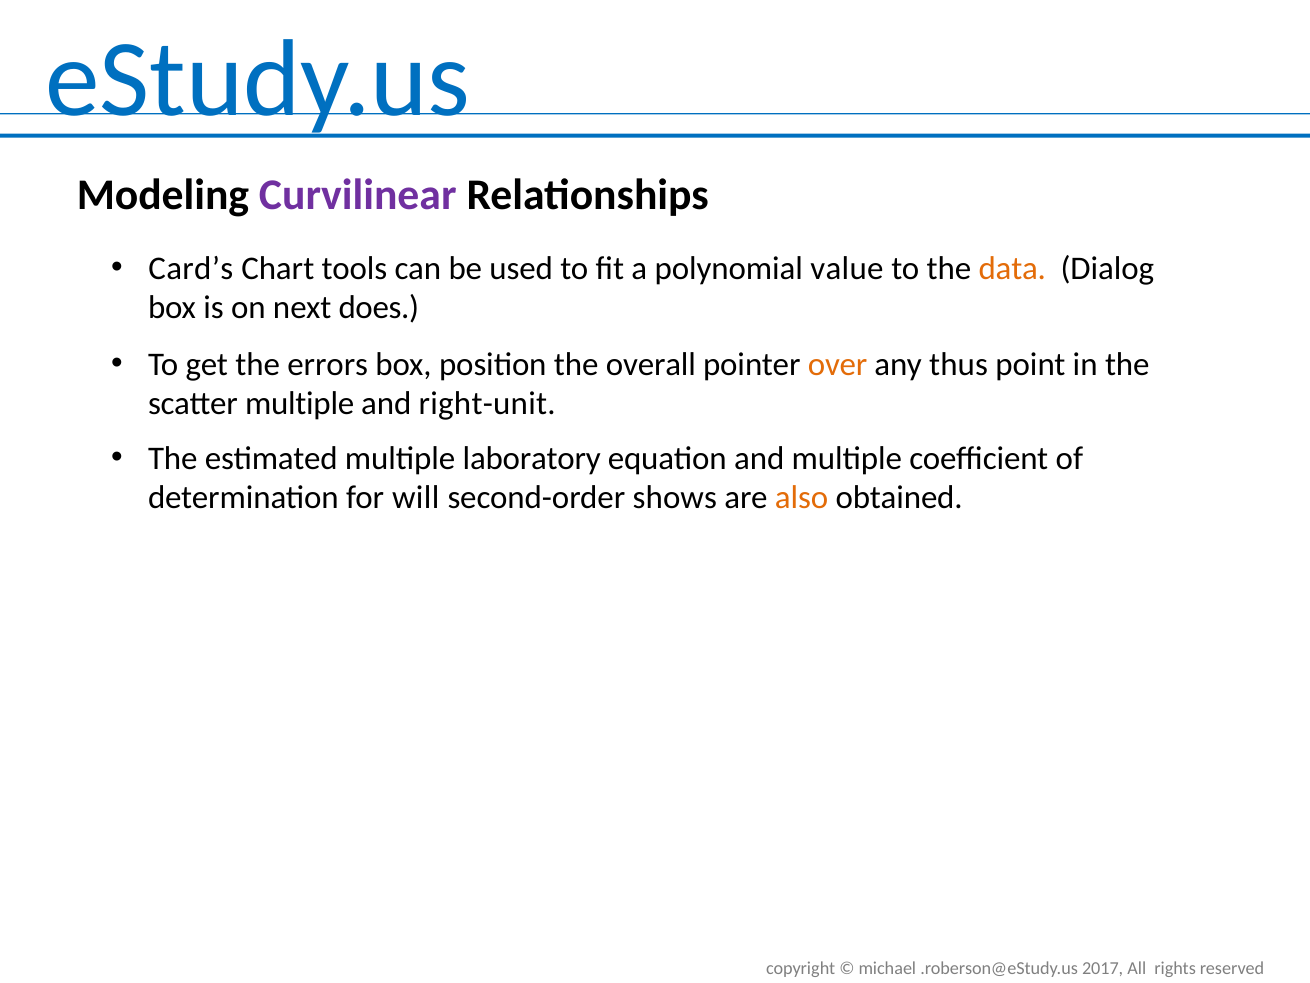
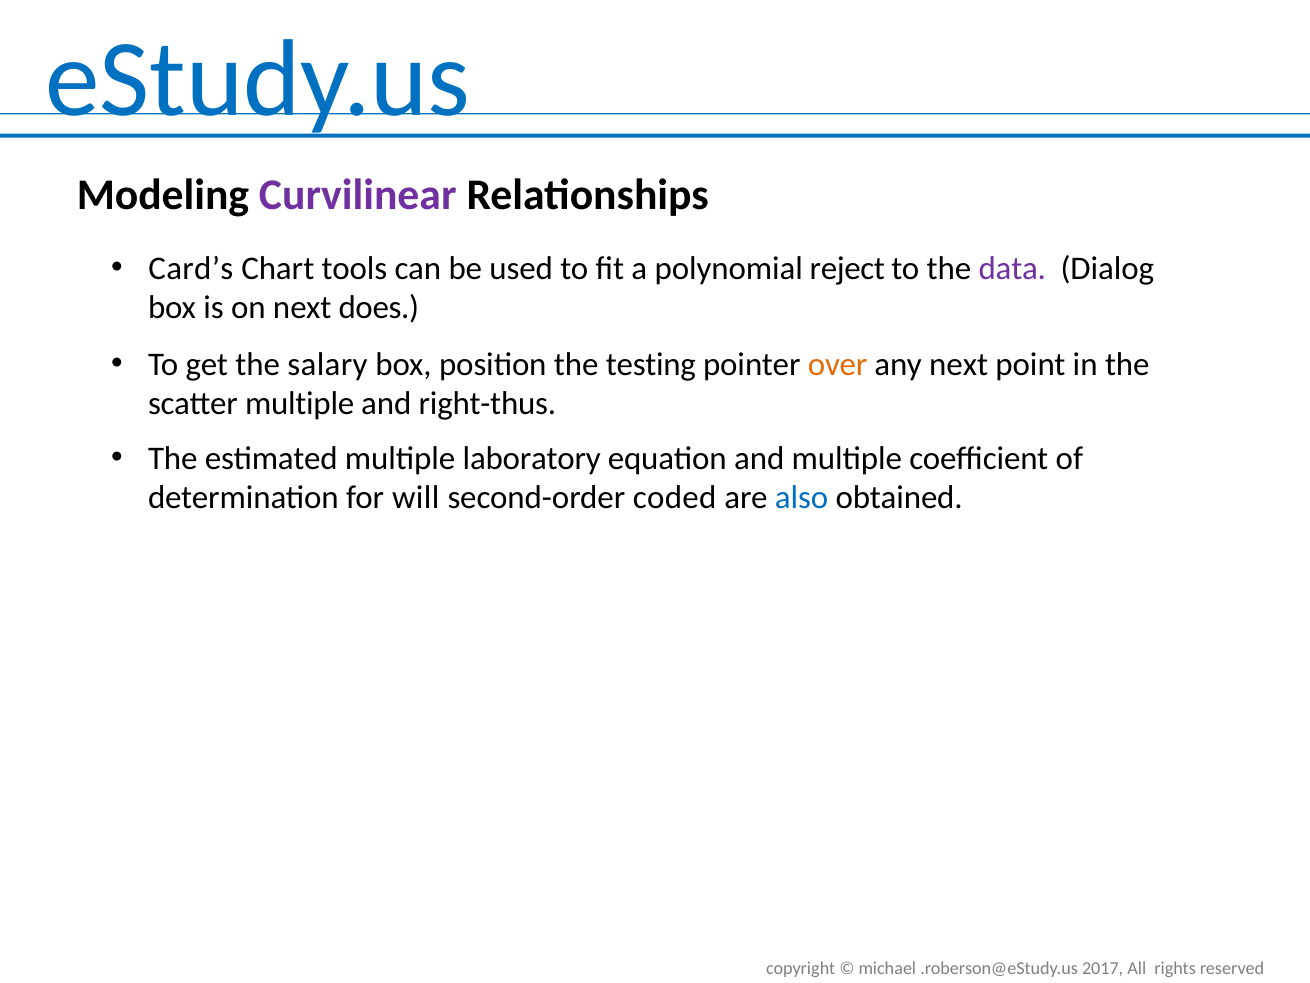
value: value -> reject
data colour: orange -> purple
errors: errors -> salary
overall: overall -> testing
any thus: thus -> next
right-unit: right-unit -> right-thus
shows: shows -> coded
also colour: orange -> blue
